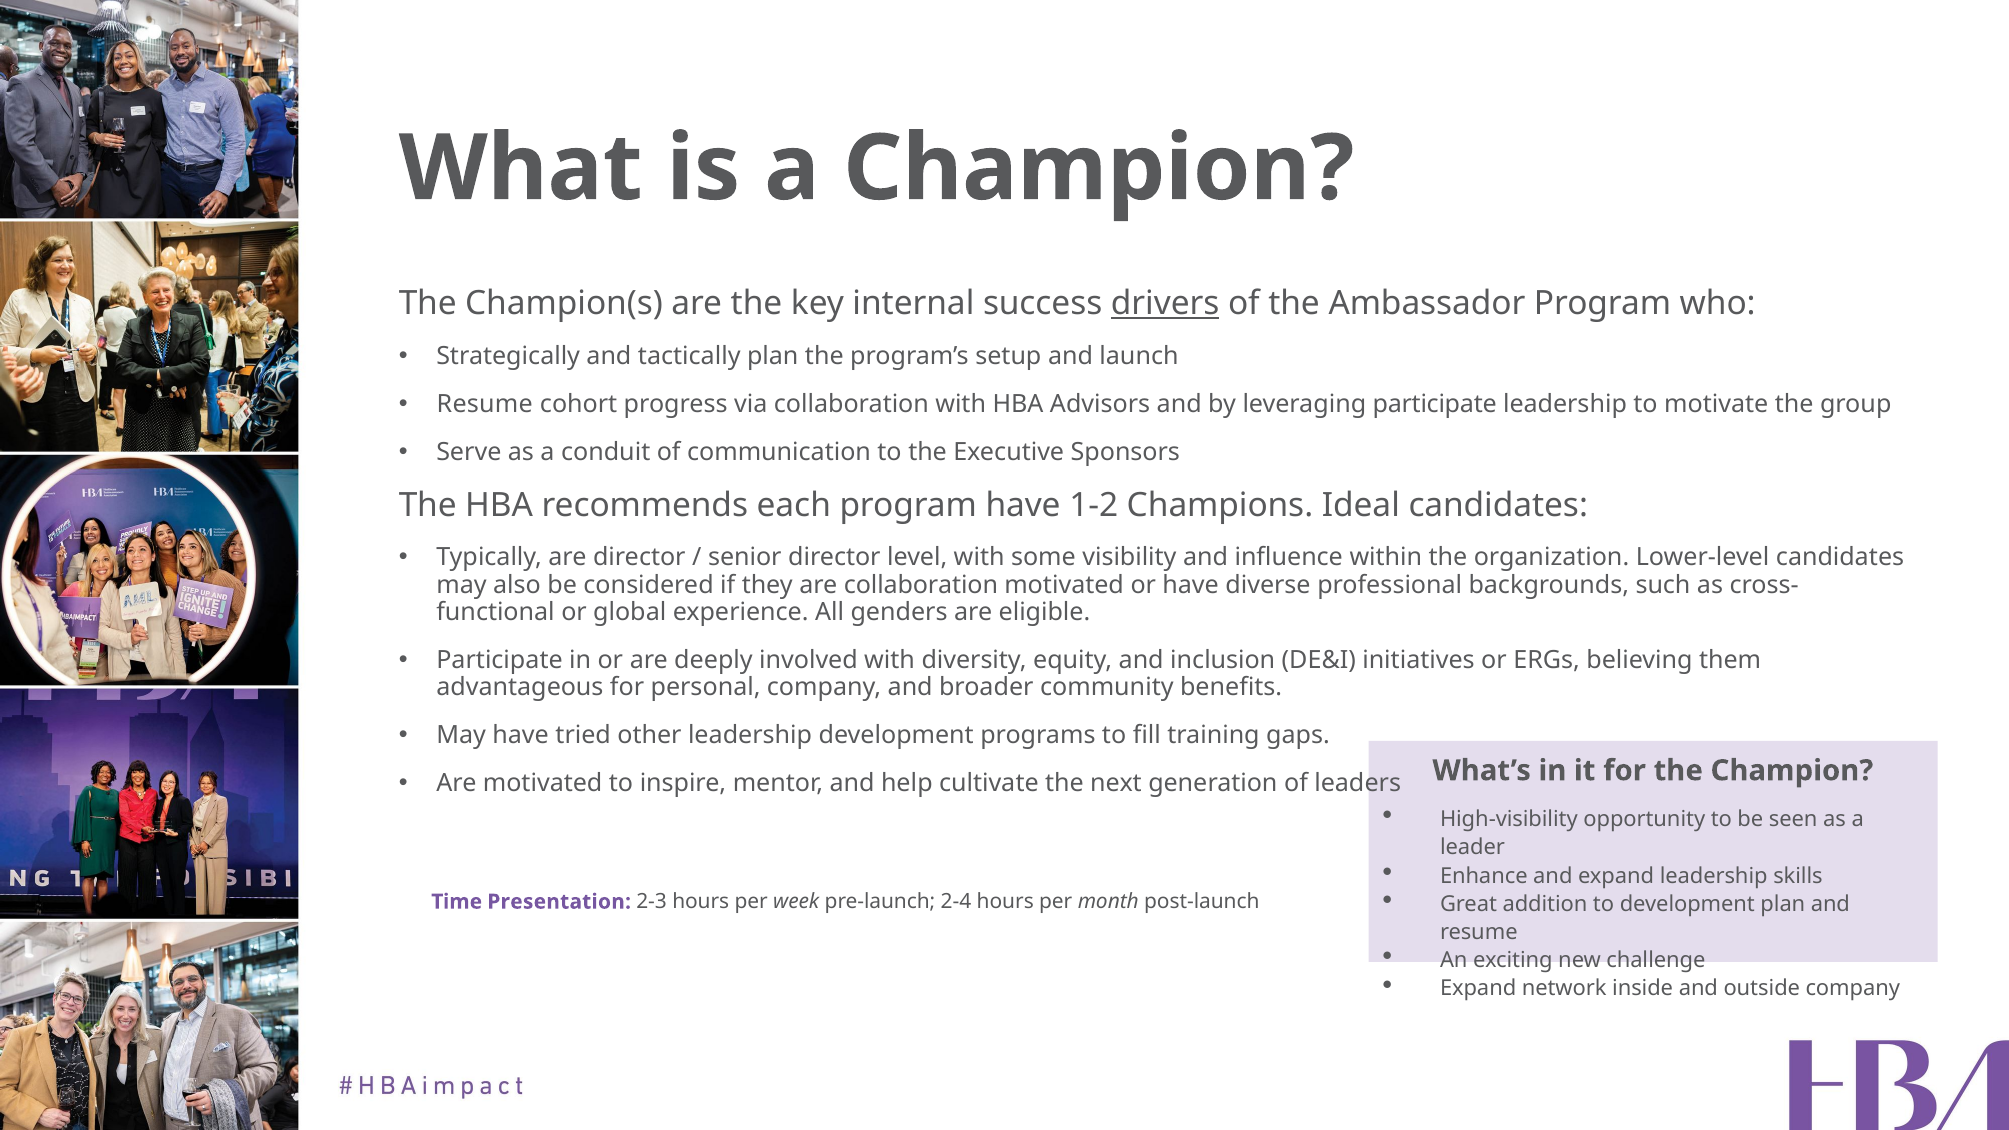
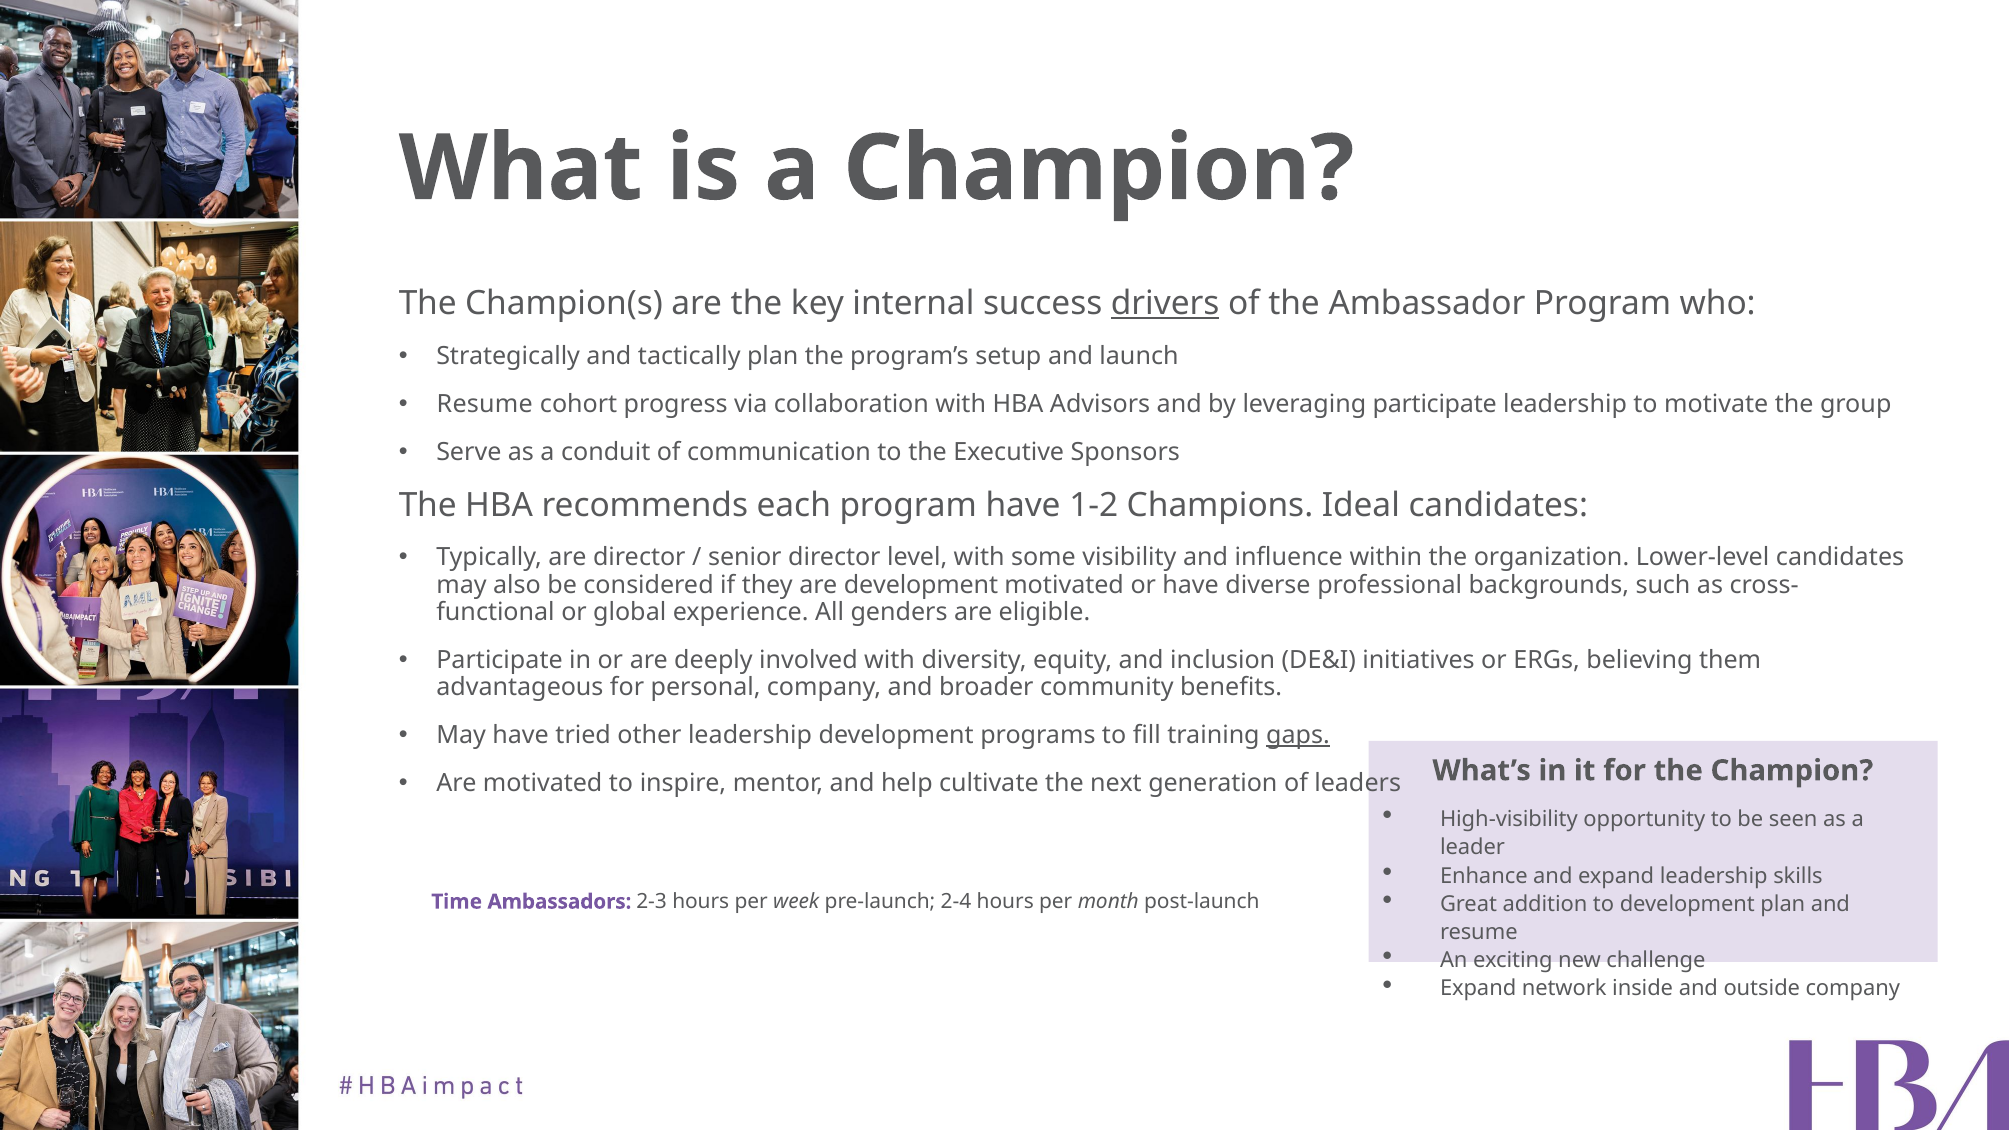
are collaboration: collaboration -> development
gaps underline: none -> present
Presentation: Presentation -> Ambassadors
